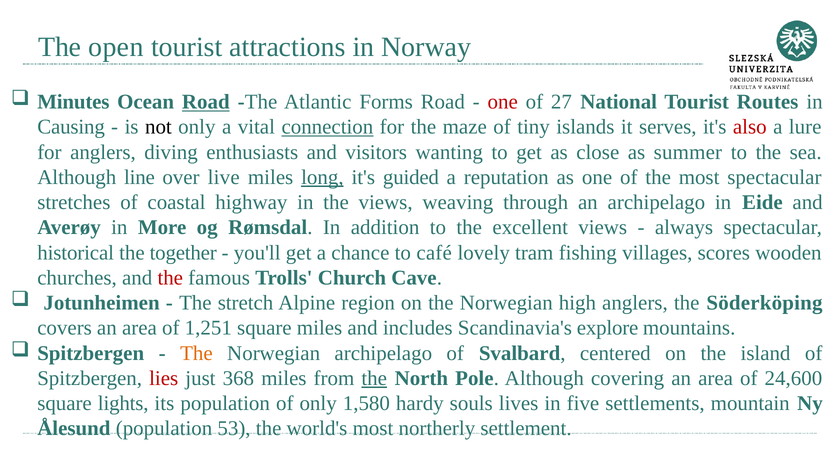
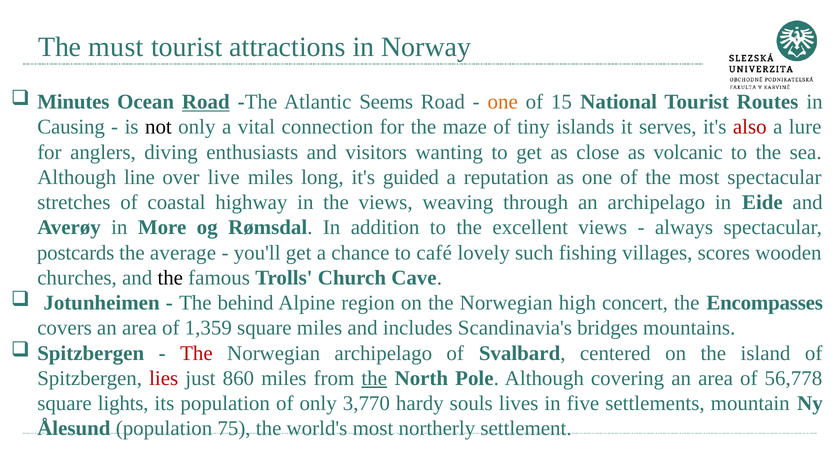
open: open -> must
Forms: Forms -> Seems
one at (503, 102) colour: red -> orange
27: 27 -> 15
connection underline: present -> none
summer: summer -> volcanic
long underline: present -> none
historical: historical -> postcards
together: together -> average
tram: tram -> such
the at (170, 278) colour: red -> black
stretch: stretch -> behind
high anglers: anglers -> concert
Söderköping: Söderköping -> Encompasses
1,251: 1,251 -> 1,359
explore: explore -> bridges
The at (196, 353) colour: orange -> red
368: 368 -> 860
24,600: 24,600 -> 56,778
1,580: 1,580 -> 3,770
53: 53 -> 75
